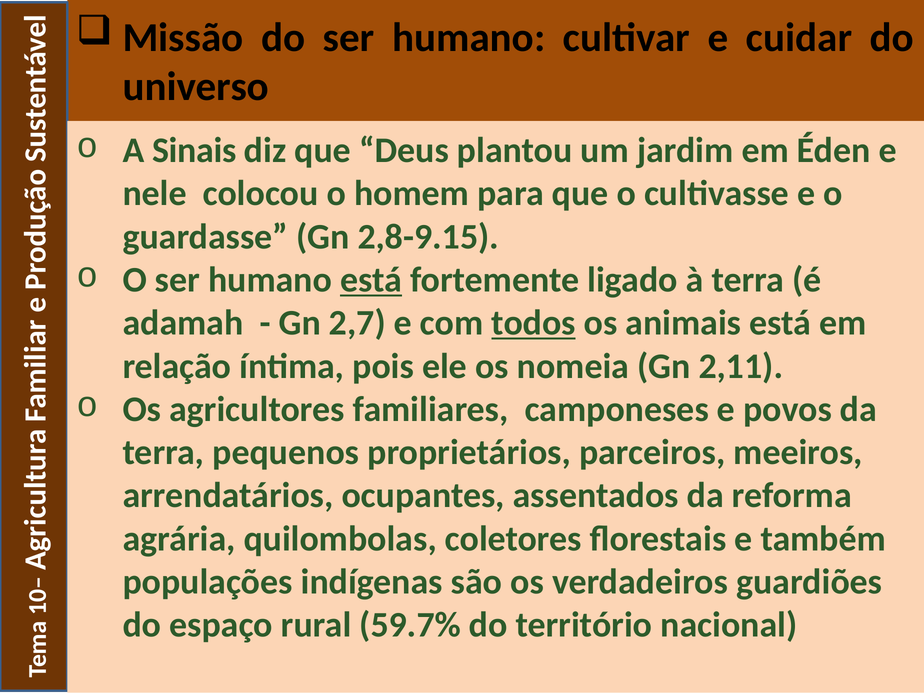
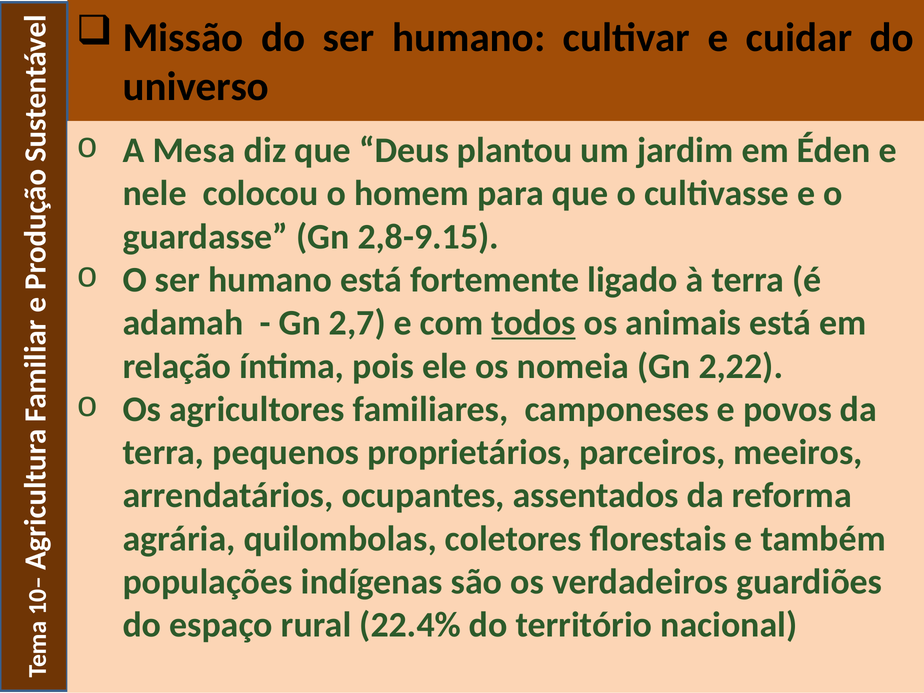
Sinais: Sinais -> Mesa
está at (371, 280) underline: present -> none
2,11: 2,11 -> 2,22
59.7%: 59.7% -> 22.4%
